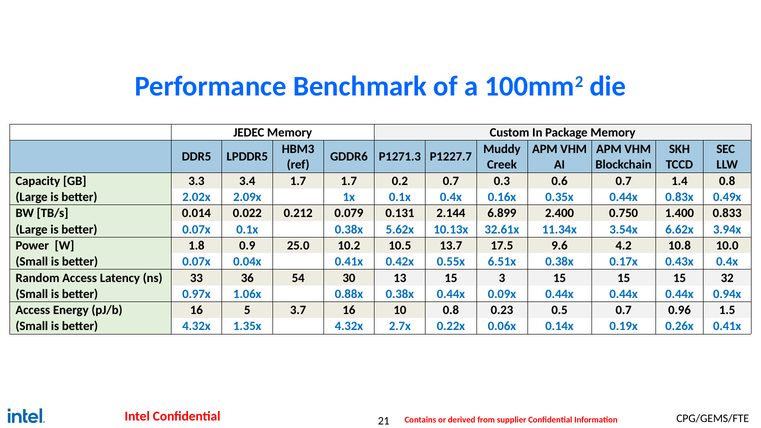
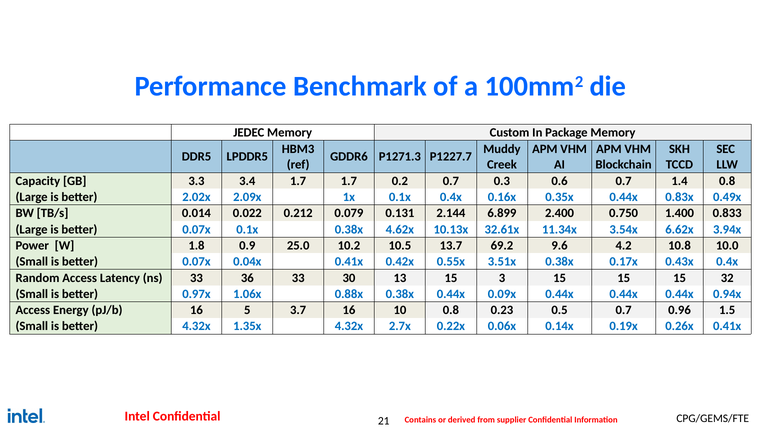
5.62x: 5.62x -> 4.62x
17.5: 17.5 -> 69.2
6.51x: 6.51x -> 3.51x
36 54: 54 -> 33
